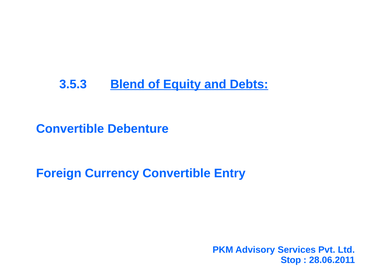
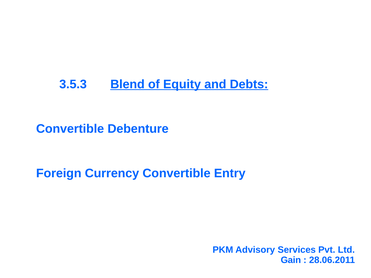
Stop: Stop -> Gain
